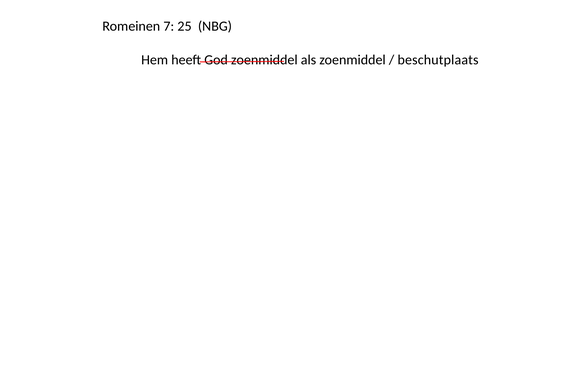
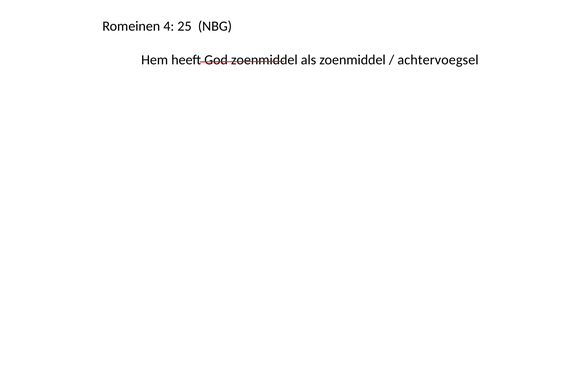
7: 7 -> 4
beschutplaats: beschutplaats -> achtervoegsel
